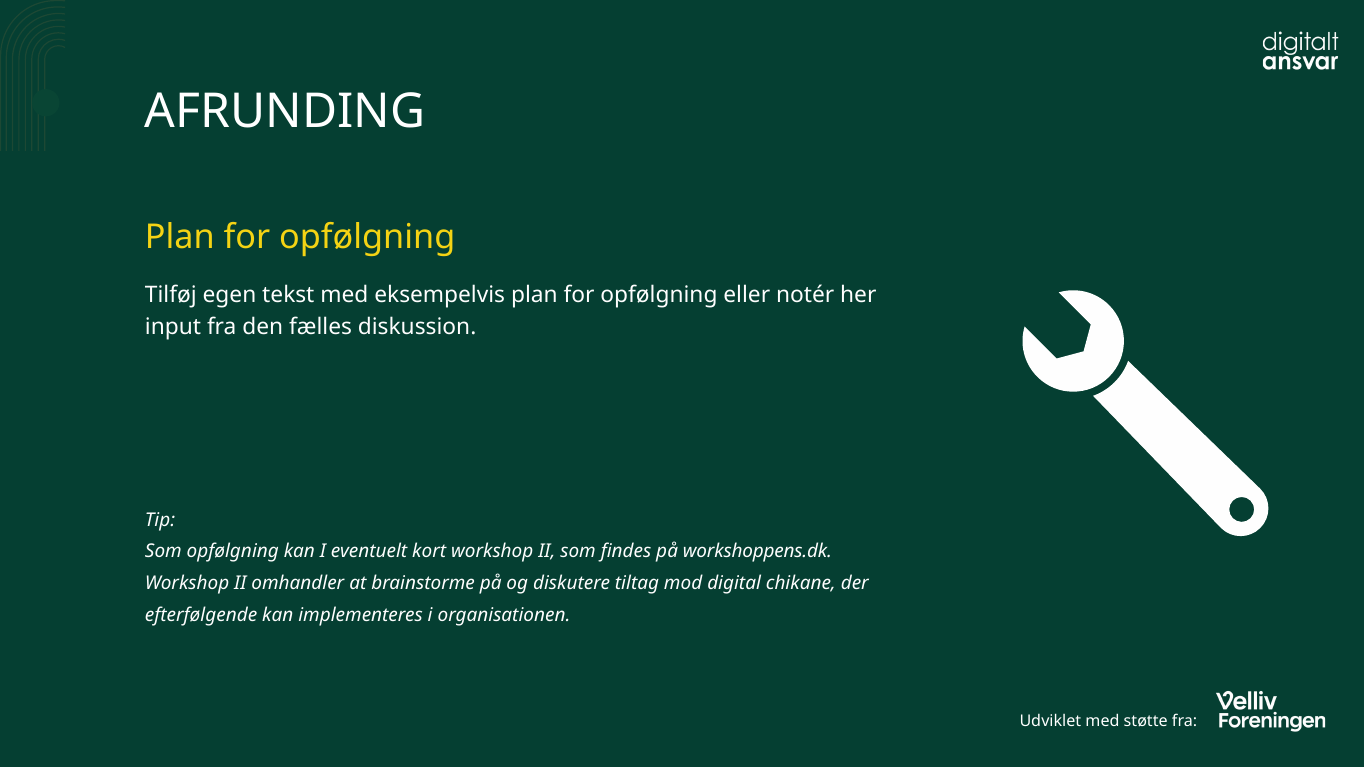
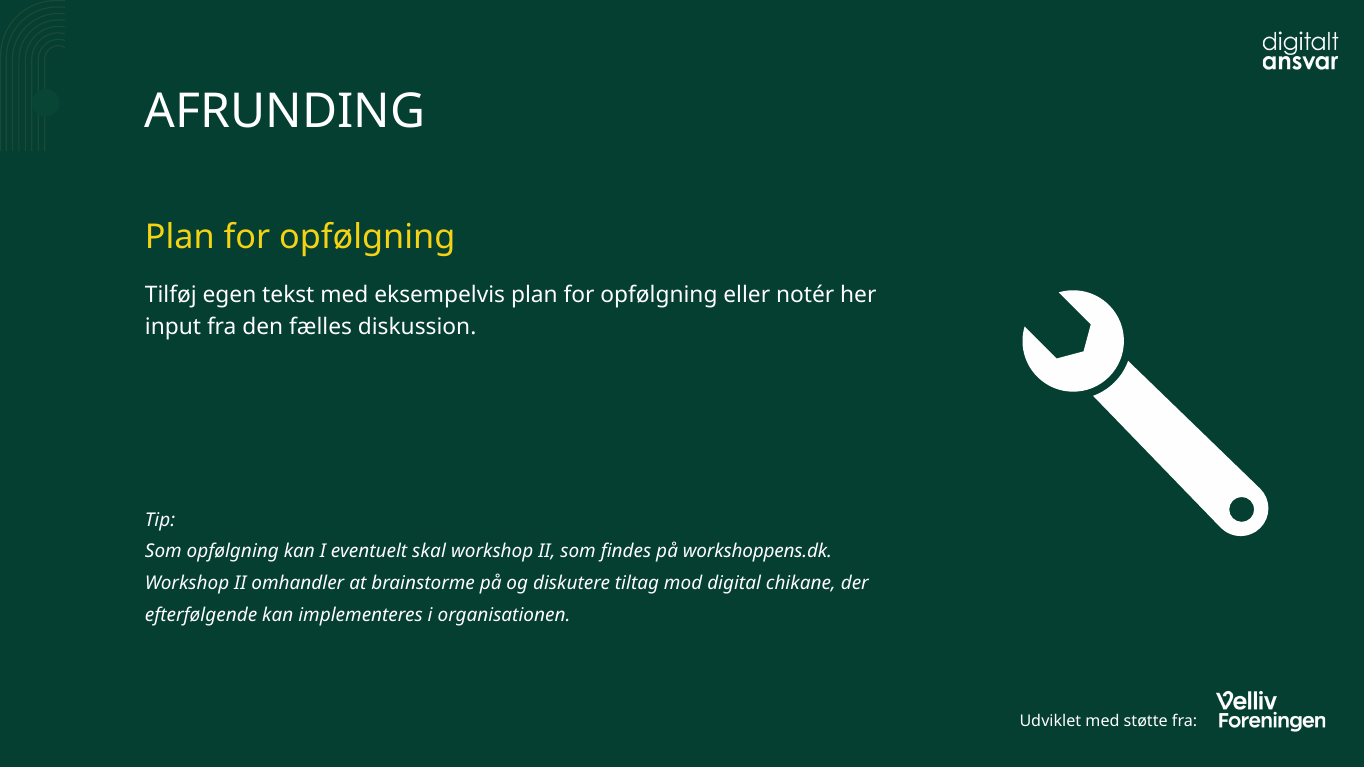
kort: kort -> skal
